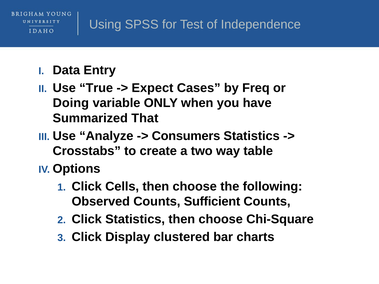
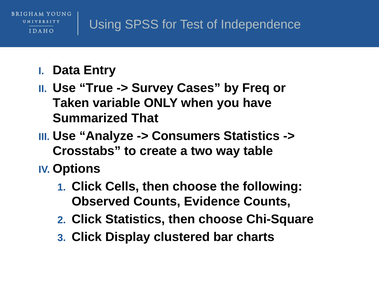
Expect: Expect -> Survey
Doing: Doing -> Taken
Sufficient: Sufficient -> Evidence
